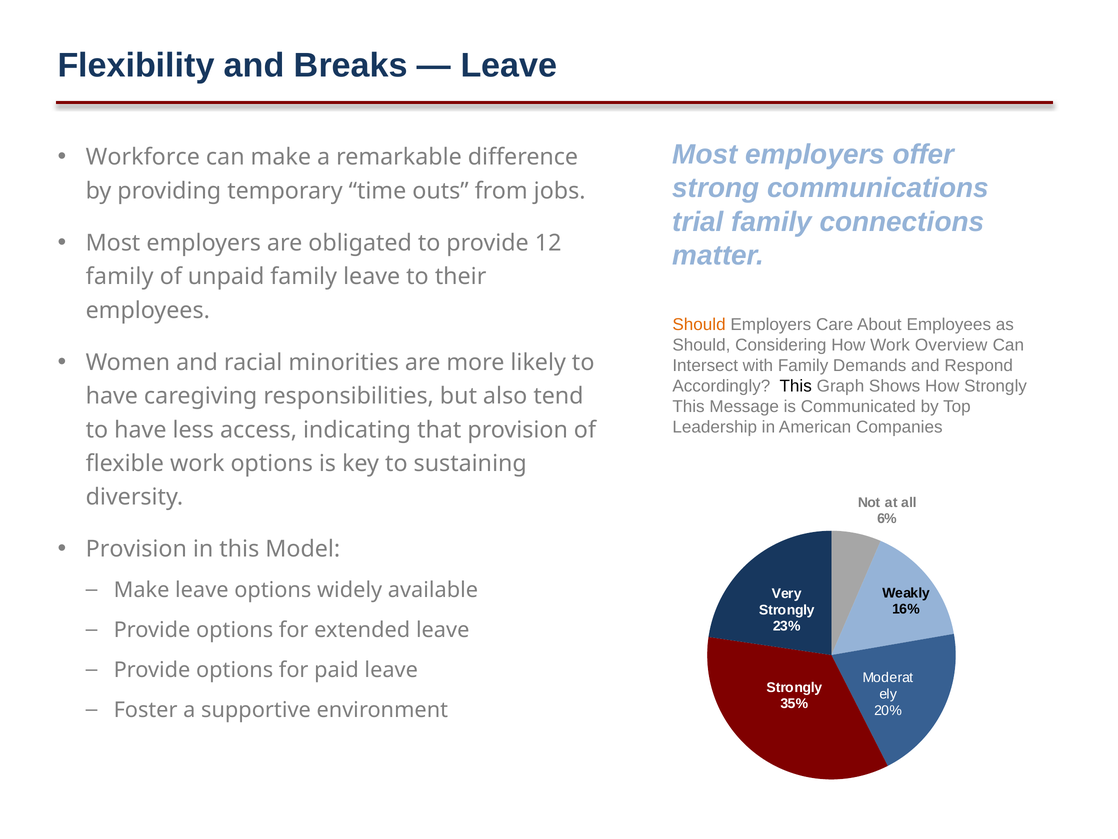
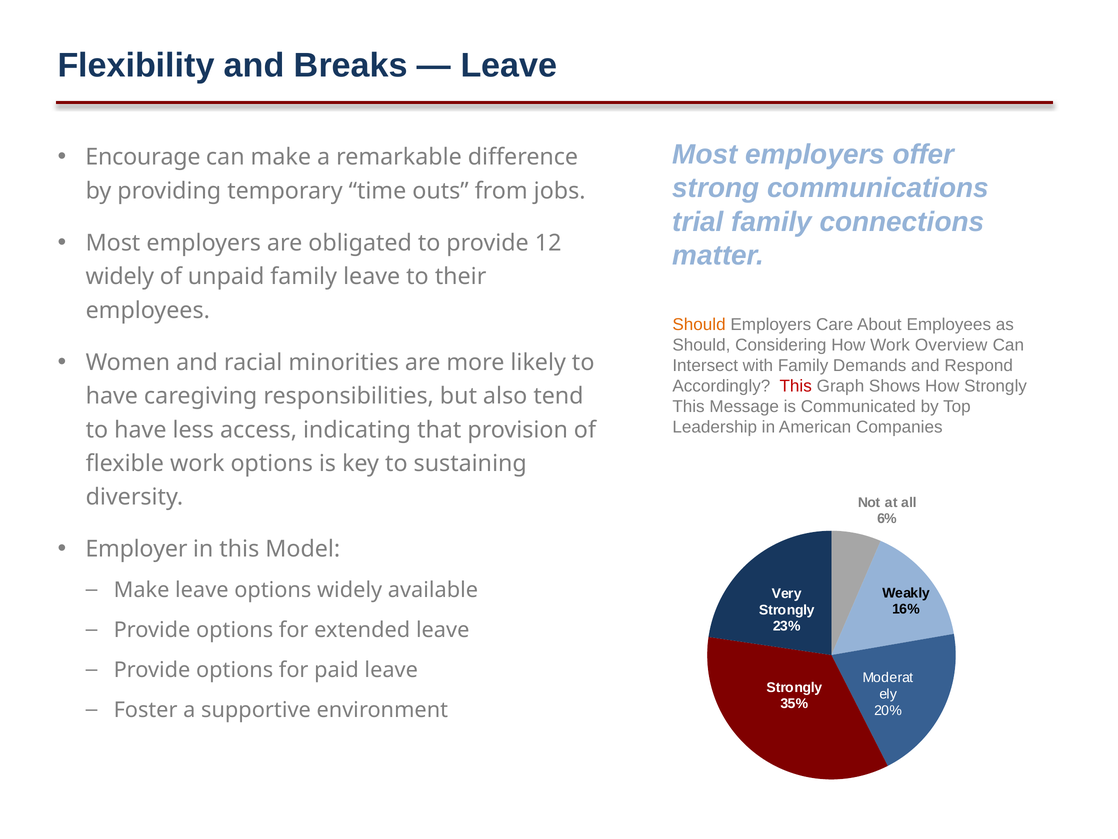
Workforce: Workforce -> Encourage
family at (120, 277): family -> widely
This at (796, 386) colour: black -> red
Provision at (136, 549): Provision -> Employer
